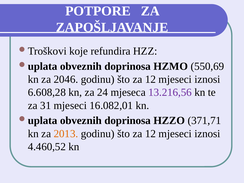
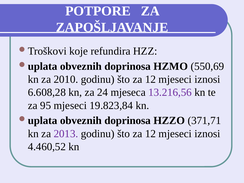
2046: 2046 -> 2010
31: 31 -> 95
16.082,01: 16.082,01 -> 19.823,84
2013 colour: orange -> purple
